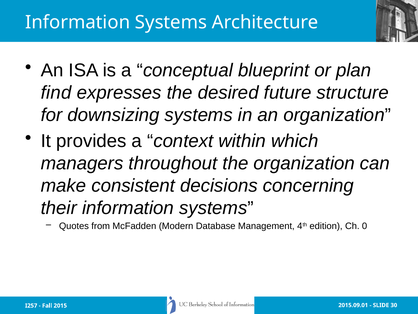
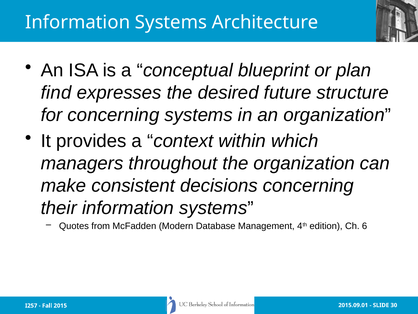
for downsizing: downsizing -> concerning
0: 0 -> 6
